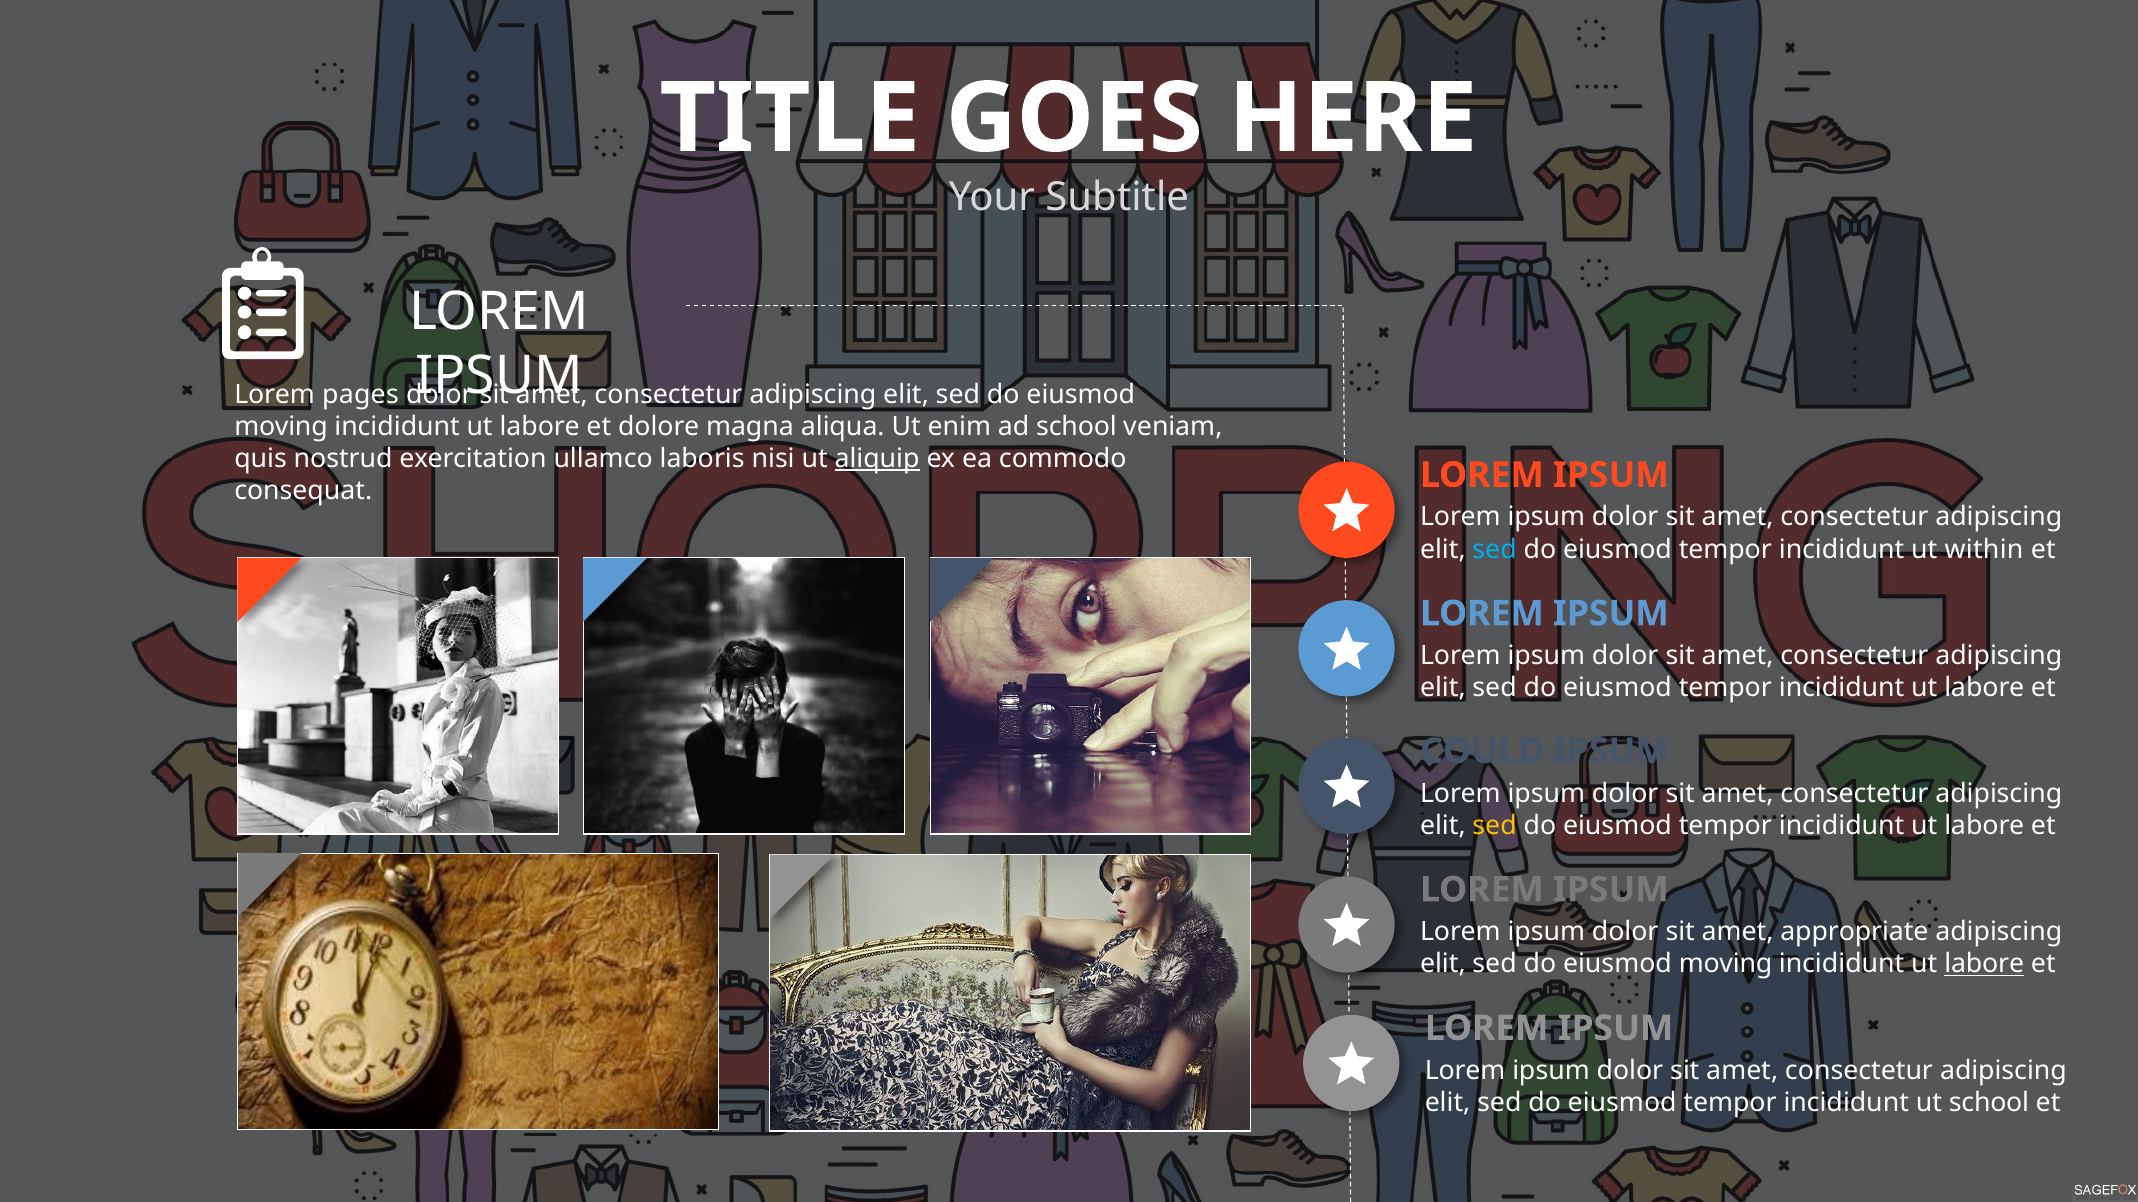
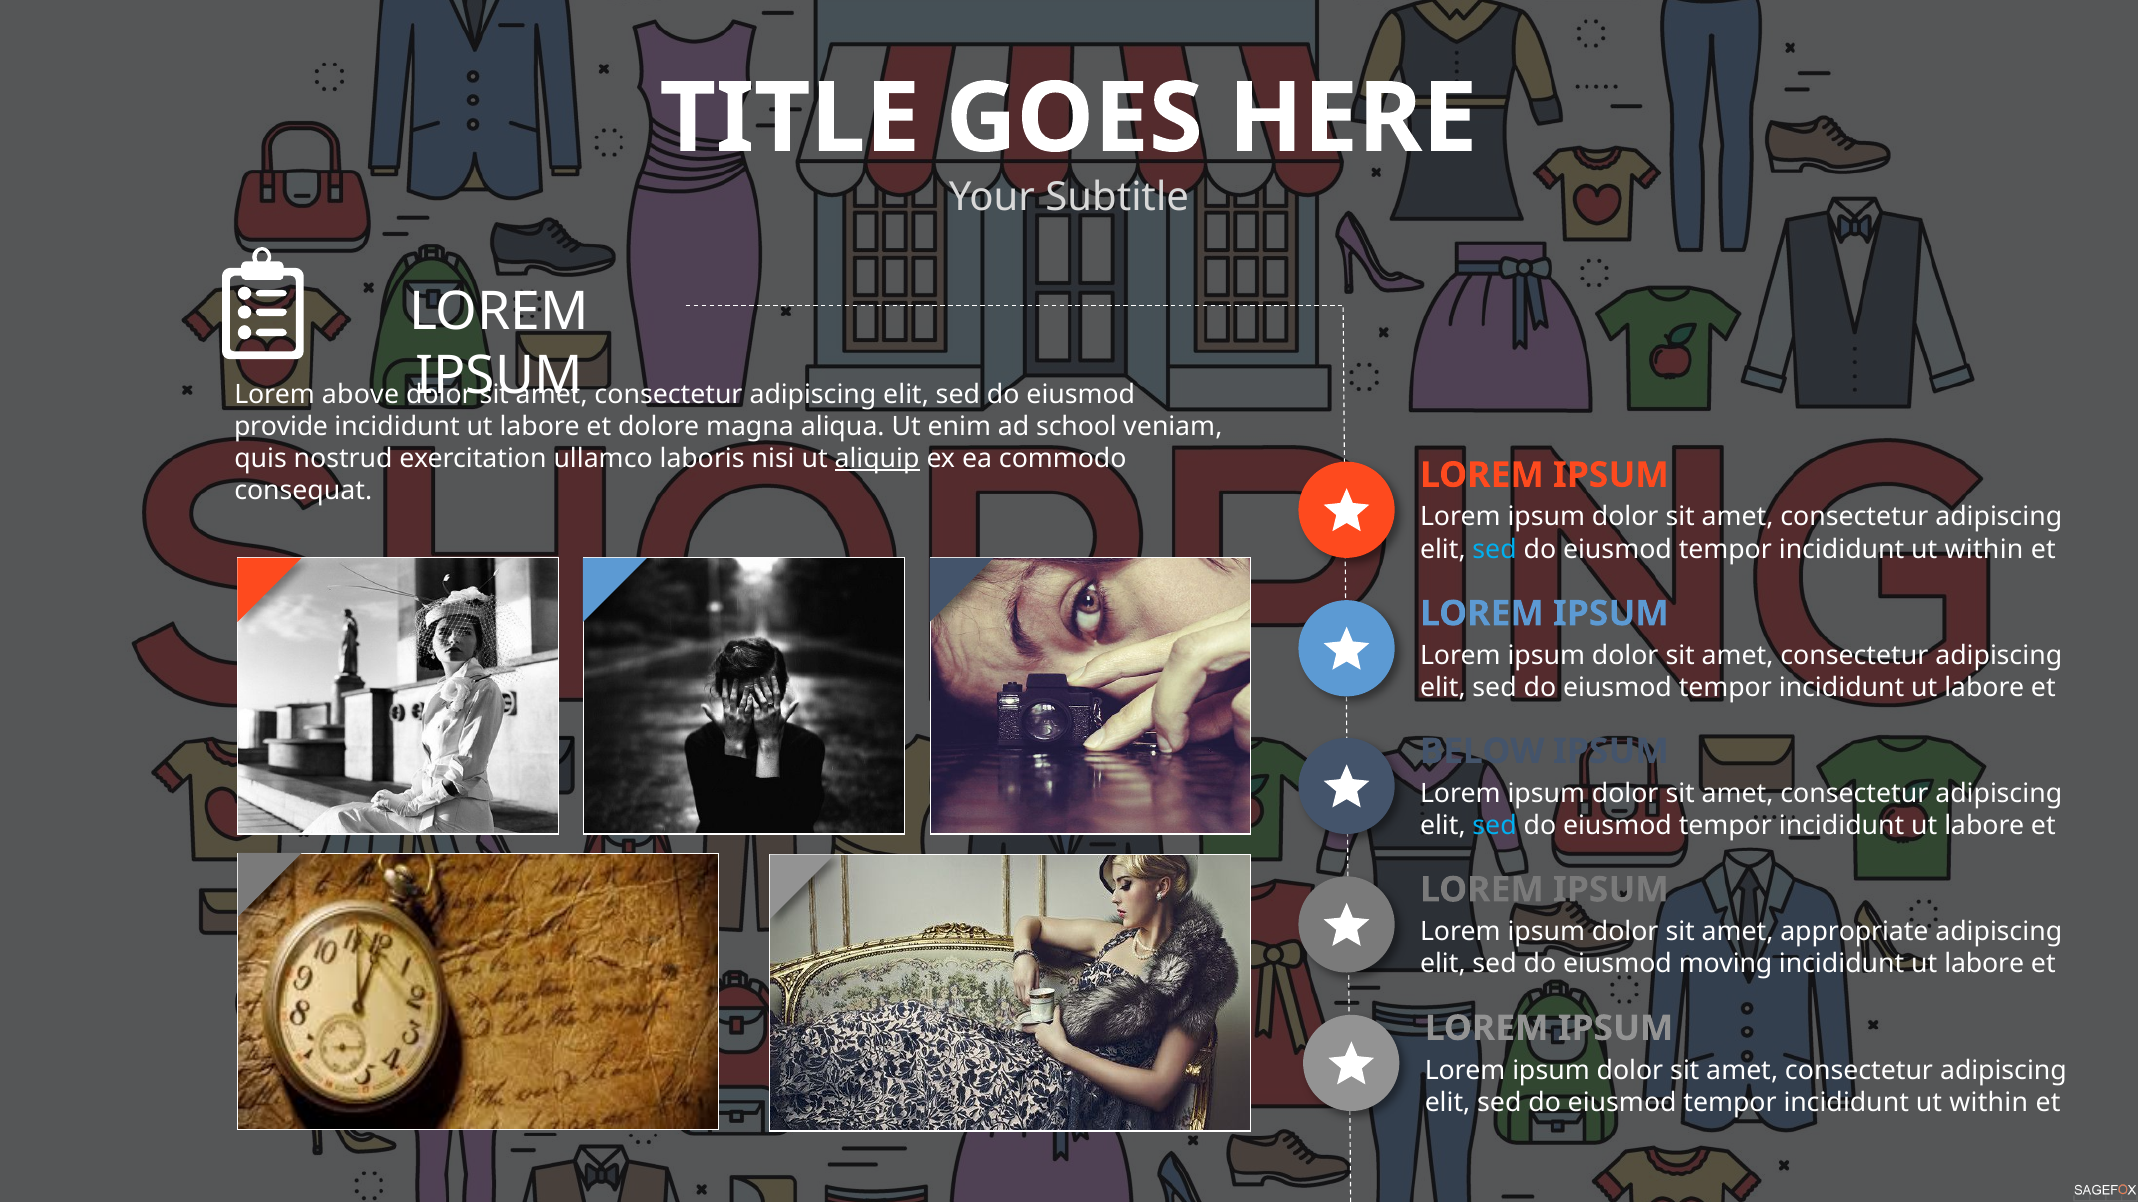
pages: pages -> above
moving at (281, 427): moving -> provide
COULD: COULD -> BELOW
sed at (1495, 826) colour: yellow -> light blue
labore at (1984, 964) underline: present -> none
school at (1989, 1103): school -> within
